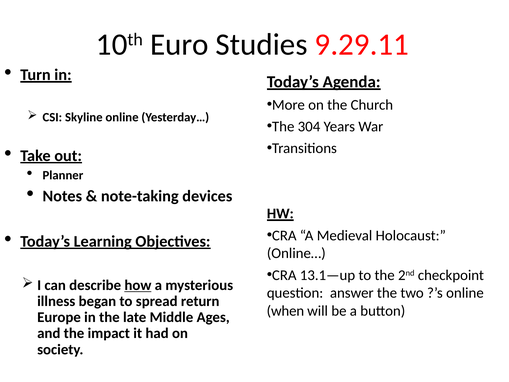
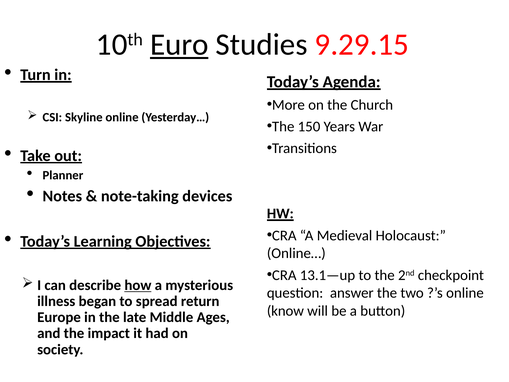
Euro underline: none -> present
9.29.11: 9.29.11 -> 9.29.15
304: 304 -> 150
when: when -> know
